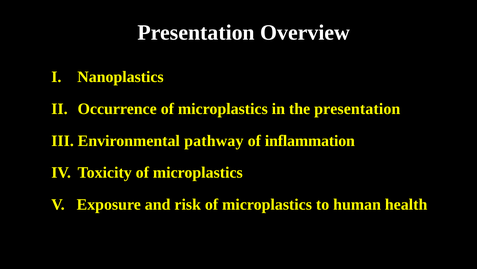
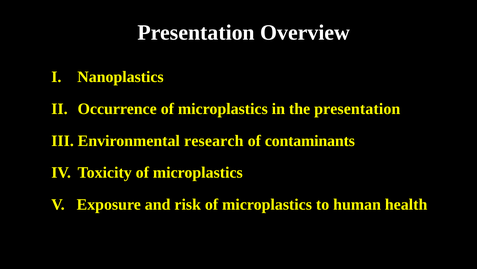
pathway: pathway -> research
inflammation: inflammation -> contaminants
